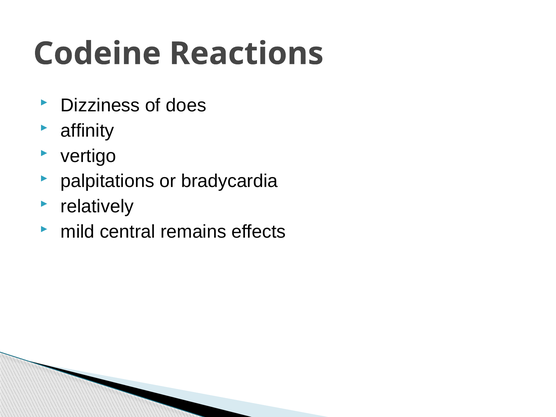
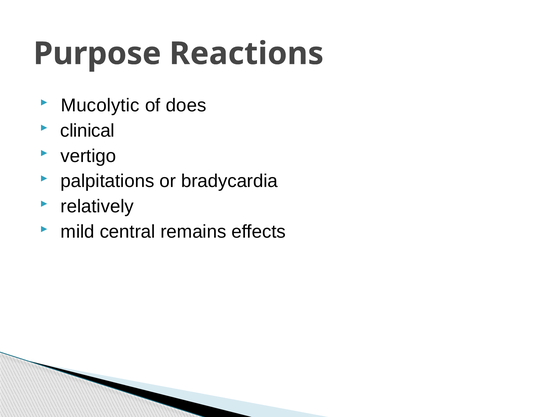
Codeine: Codeine -> Purpose
Dizziness: Dizziness -> Mucolytic
affinity: affinity -> clinical
